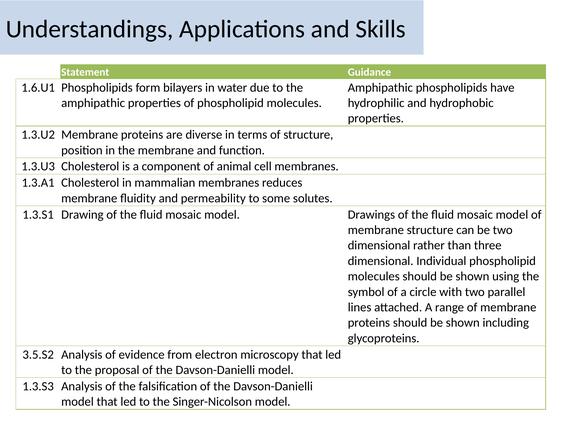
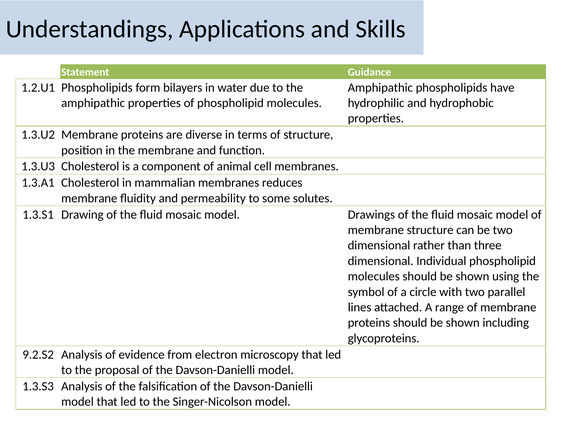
1.6.U1: 1.6.U1 -> 1.2.U1
3.5.S2: 3.5.S2 -> 9.2.S2
